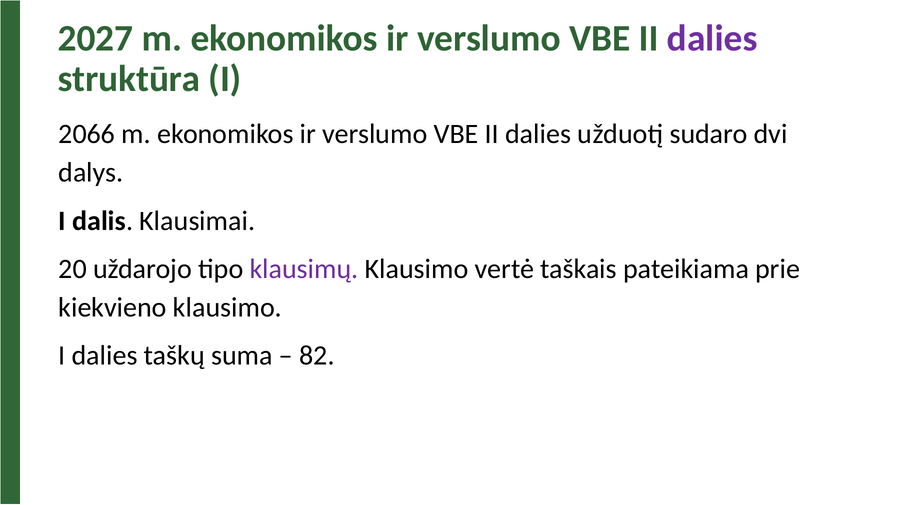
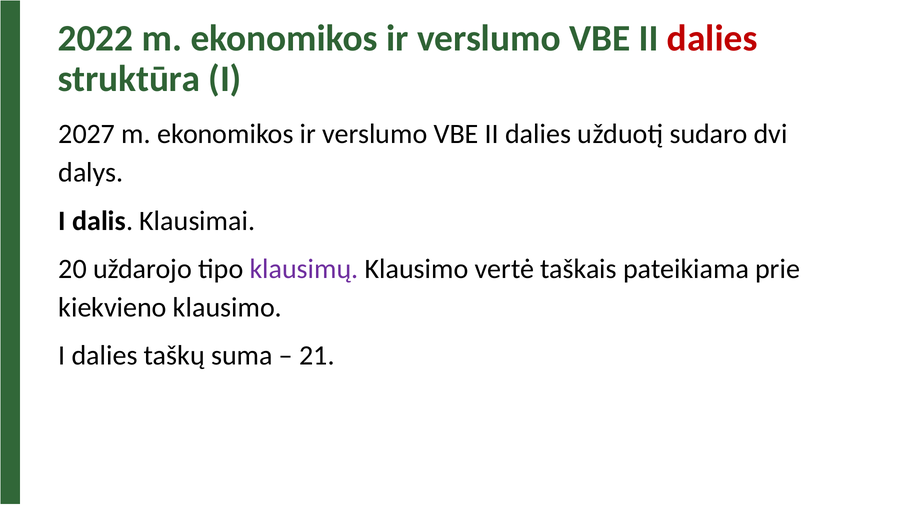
2027: 2027 -> 2022
dalies at (712, 38) colour: purple -> red
2066: 2066 -> 2027
82: 82 -> 21
